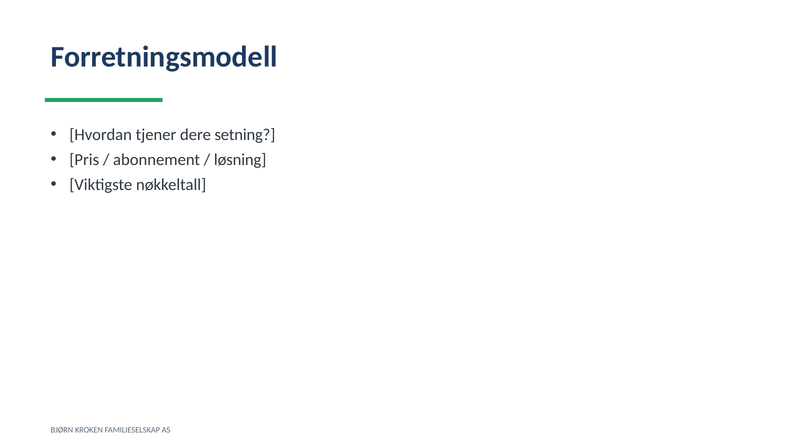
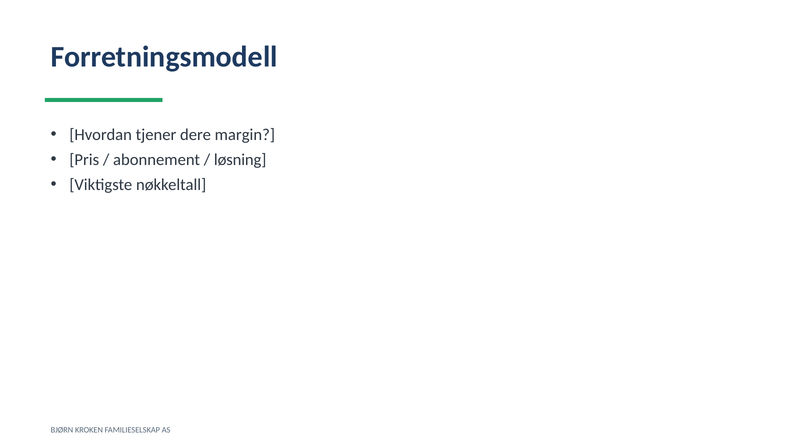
setning: setning -> margin
